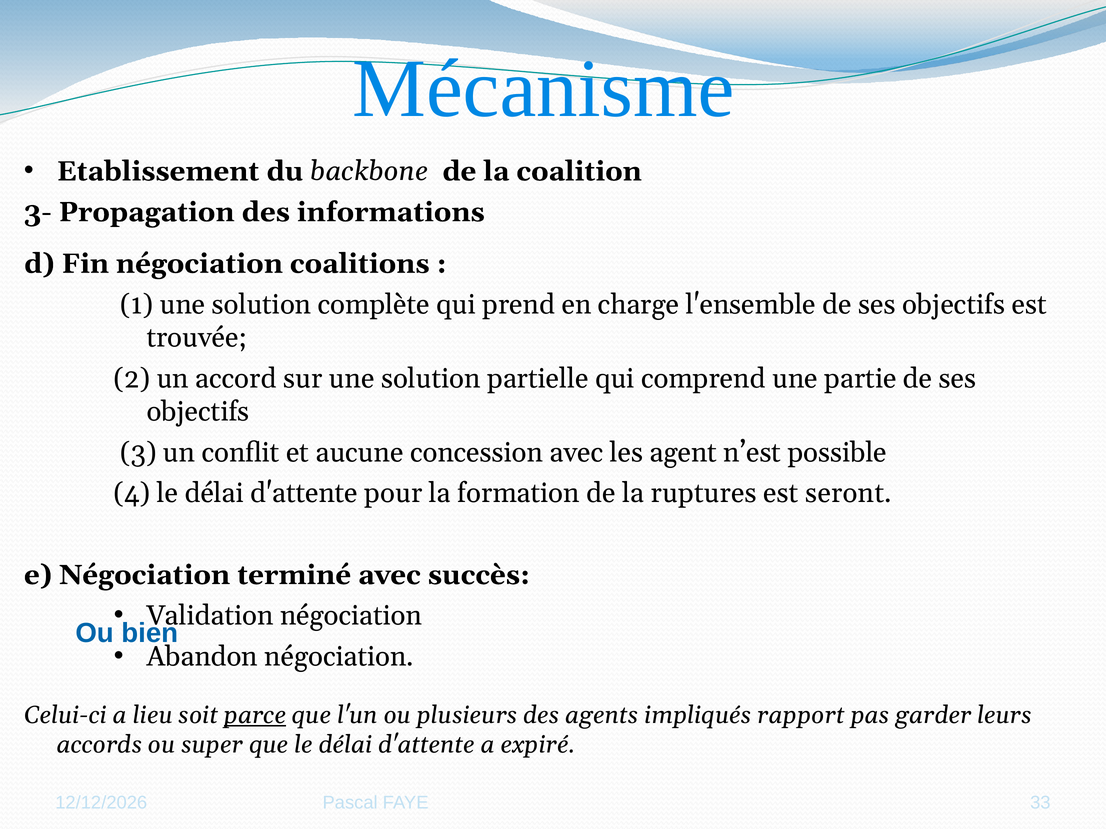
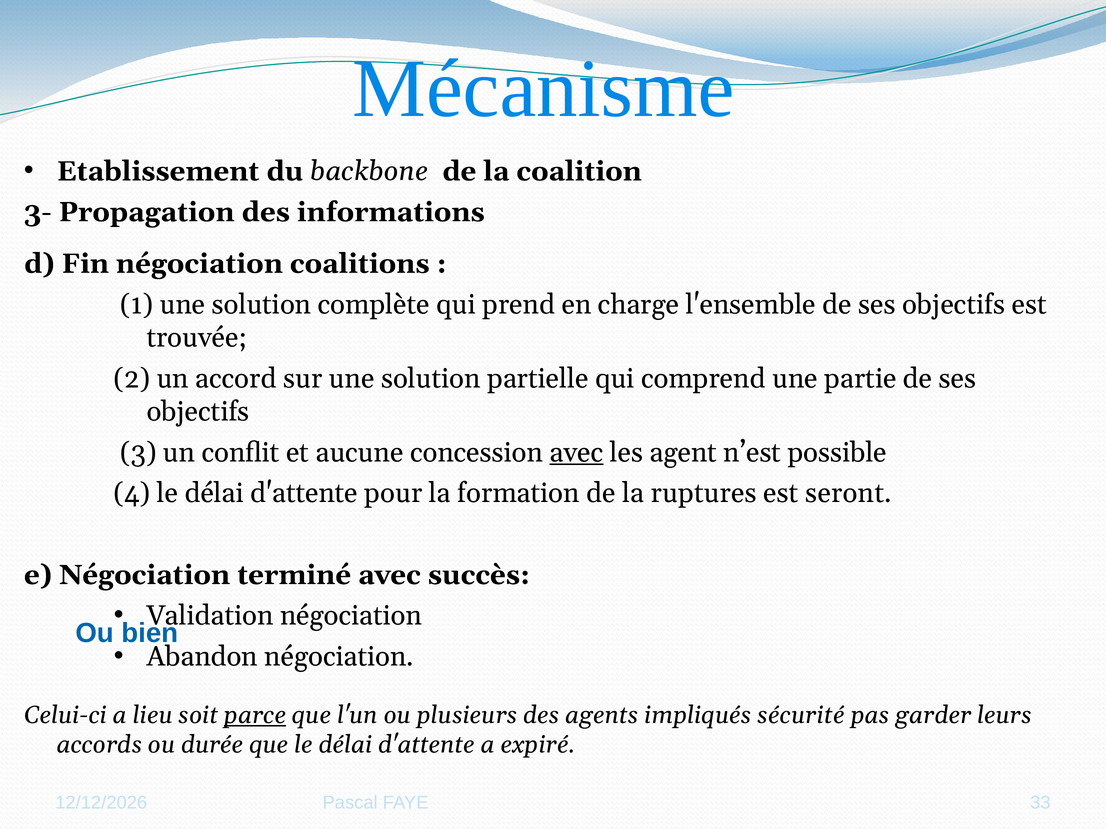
avec at (576, 453) underline: none -> present
rapport: rapport -> sécurité
super: super -> durée
